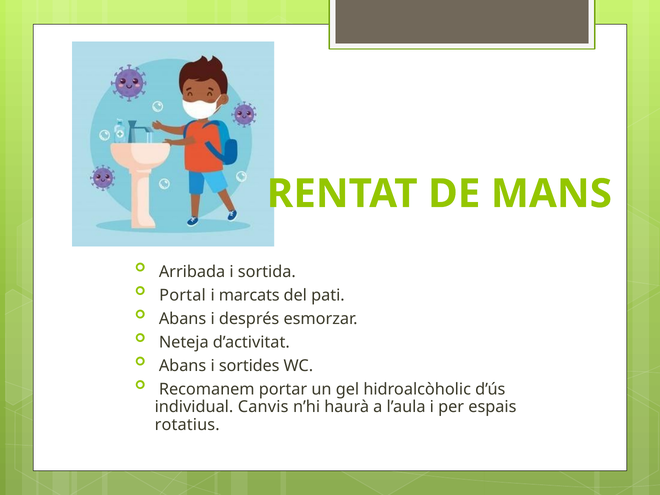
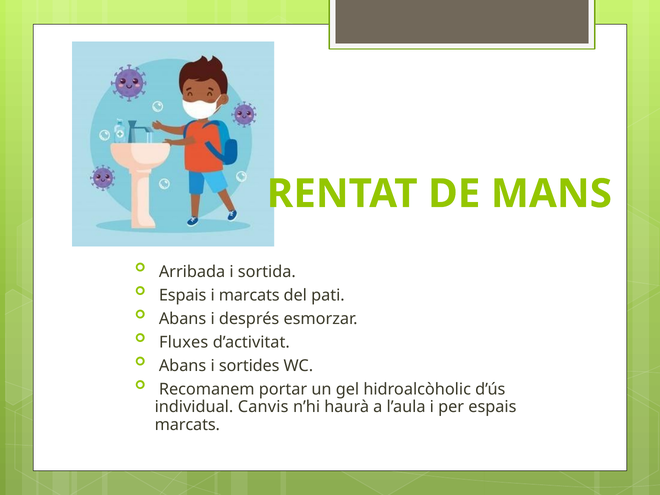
Portal at (183, 295): Portal -> Espais
Neteja: Neteja -> Fluxes
rotatius at (187, 425): rotatius -> marcats
